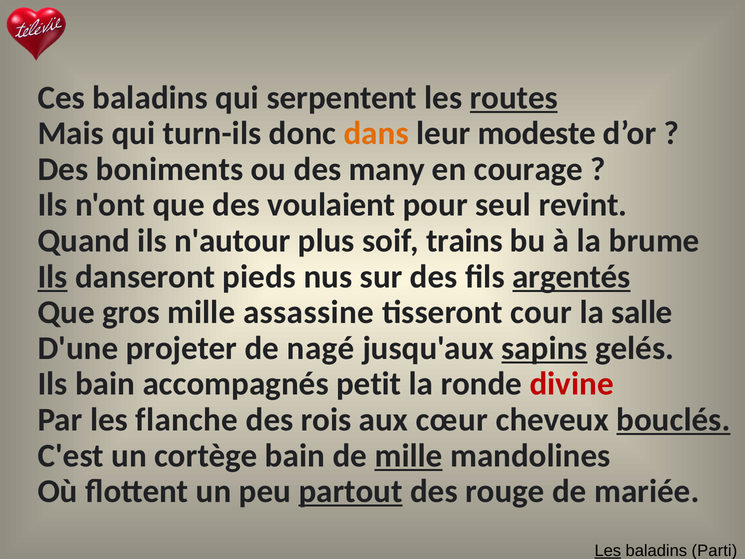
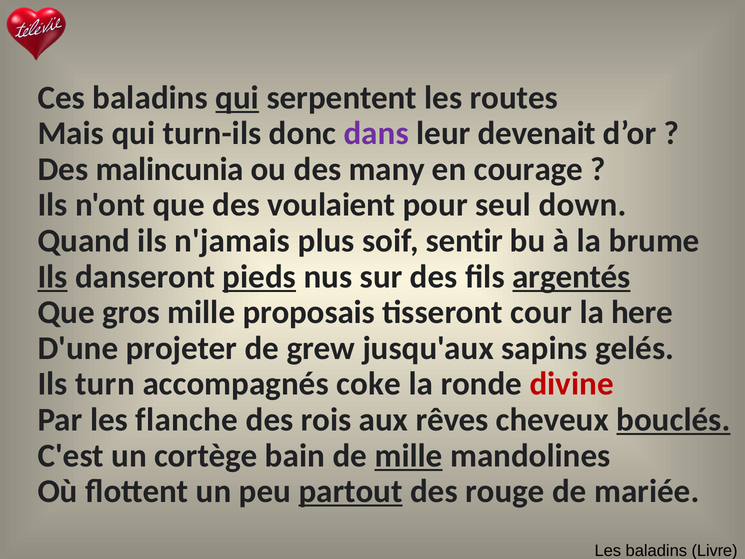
qui at (237, 98) underline: none -> present
routes underline: present -> none
dans colour: orange -> purple
modeste: modeste -> devenait
boniments: boniments -> malincunia
revint: revint -> down
n'autour: n'autour -> n'jamais
trains: trains -> sentir
pieds underline: none -> present
assassine: assassine -> proposais
salle: salle -> here
nagé: nagé -> grew
sapins underline: present -> none
Ils bain: bain -> turn
petit: petit -> coke
cœur: cœur -> rêves
Les at (608, 551) underline: present -> none
Parti: Parti -> Livre
